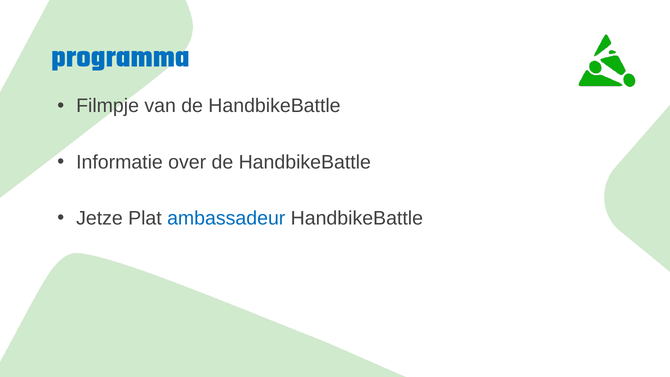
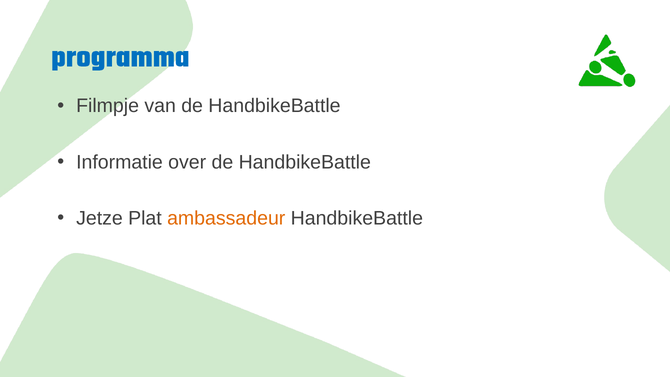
ambassadeur colour: blue -> orange
